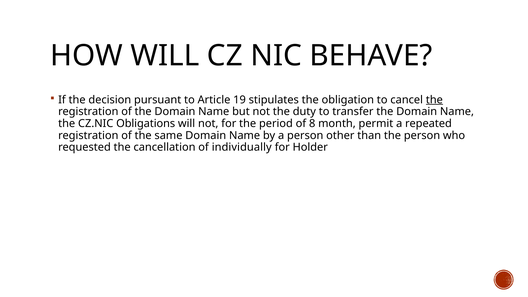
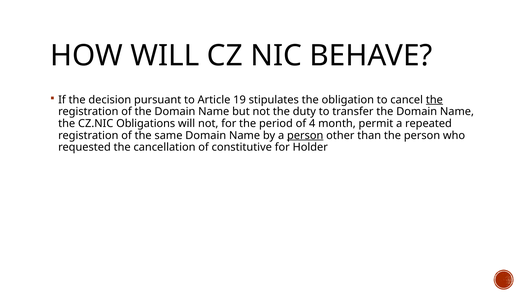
8: 8 -> 4
person at (305, 135) underline: none -> present
individually: individually -> constitutive
